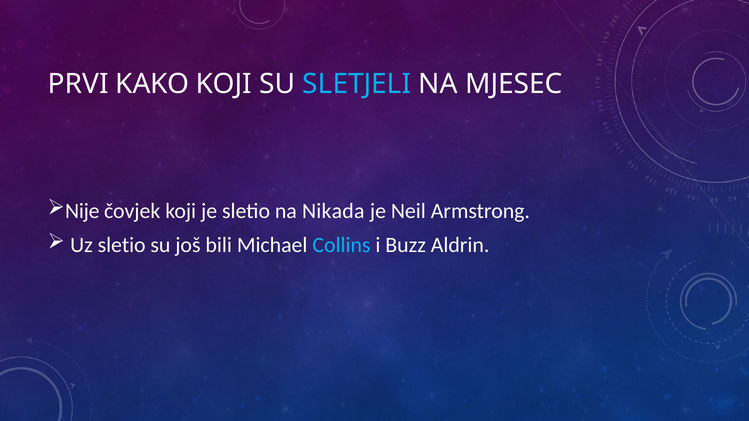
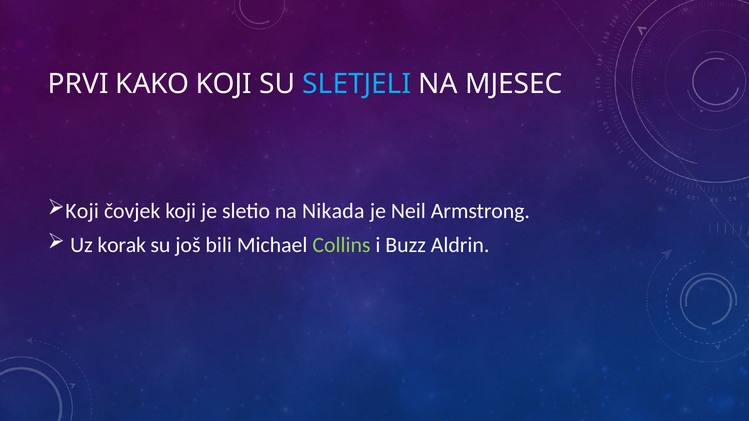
Nije at (82, 211): Nije -> Koji
Uz sletio: sletio -> korak
Collins colour: light blue -> light green
